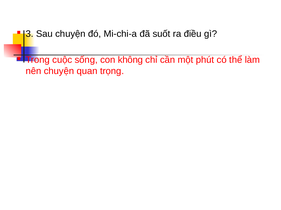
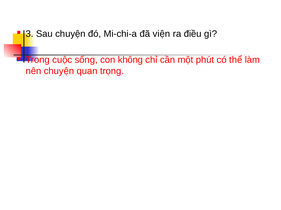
suốt: suốt -> viện
